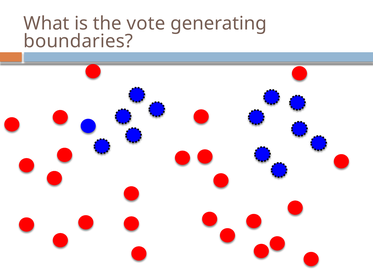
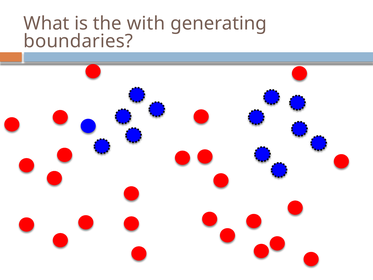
vote: vote -> with
